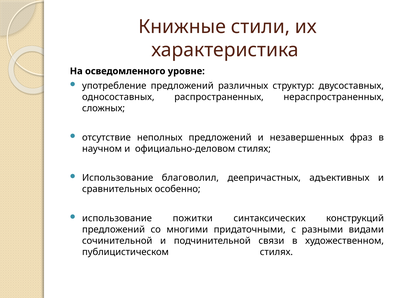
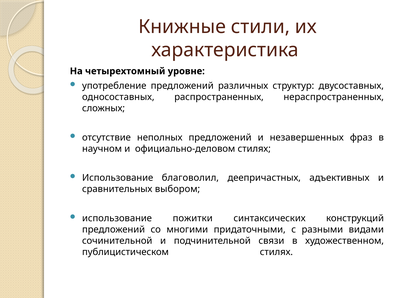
осведомленного: осведомленного -> четырехтомный
особенно: особенно -> выбором
